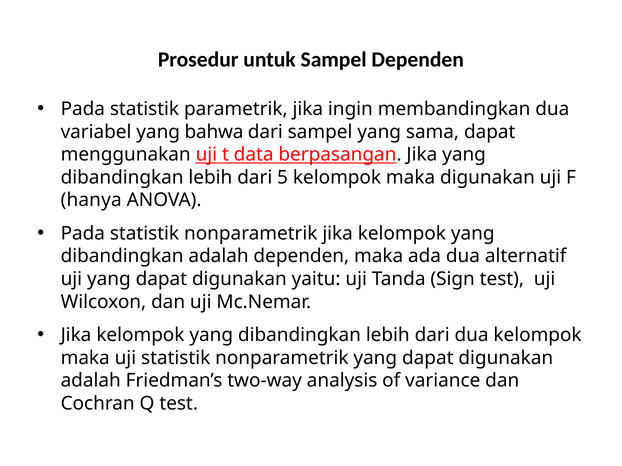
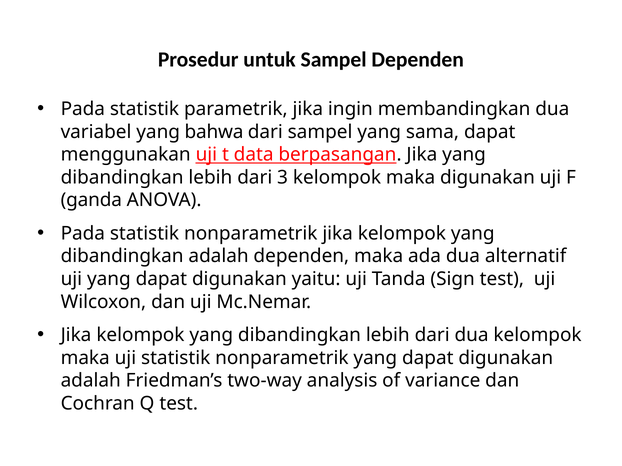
5: 5 -> 3
hanya: hanya -> ganda
